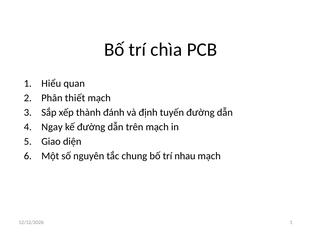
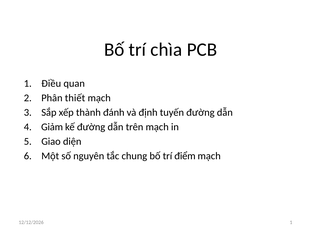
Hiểu: Hiểu -> Điều
Ngay: Ngay -> Giảm
nhau: nhau -> điểm
